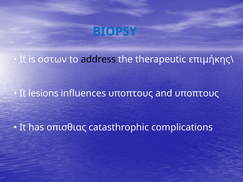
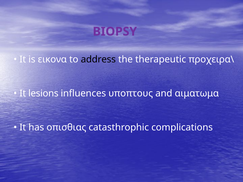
BIOPSY colour: blue -> purple
οστων: οστων -> εικονα
επιμήκης\: επιμήκης\ -> προχειρα\
and υποπτους: υποπτους -> αιματωμα
